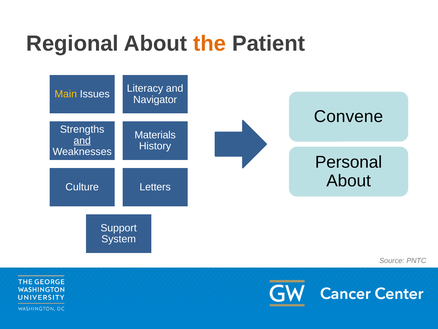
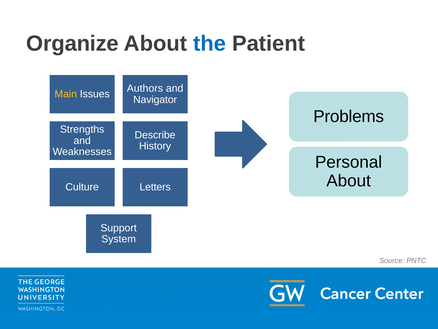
Regional: Regional -> Organize
the colour: orange -> blue
Literacy: Literacy -> Authors
Convene: Convene -> Problems
Materials: Materials -> Describe
and at (82, 140) underline: present -> none
